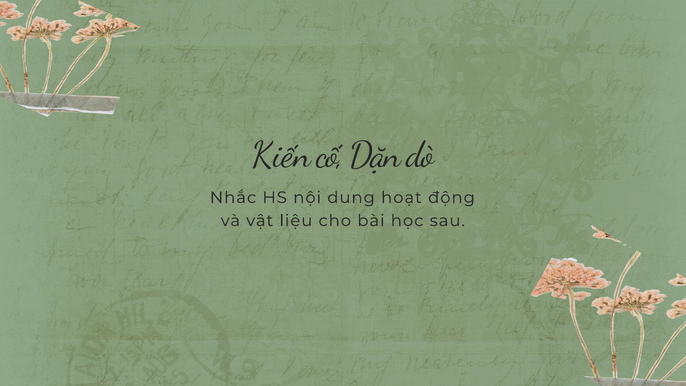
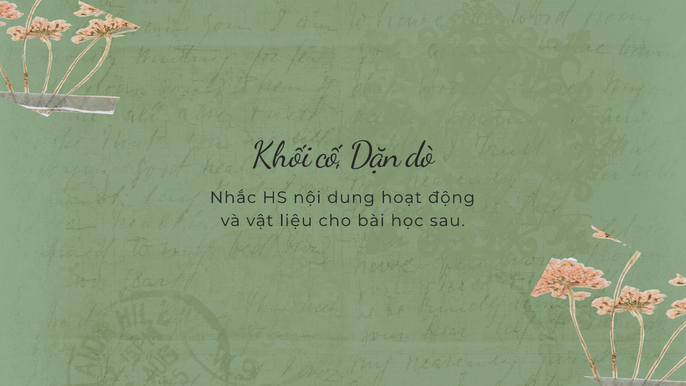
Kiến: Kiến -> Khối
